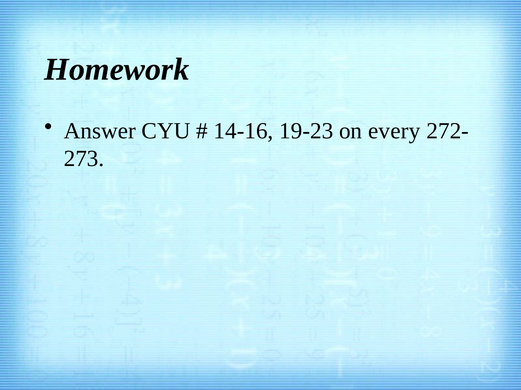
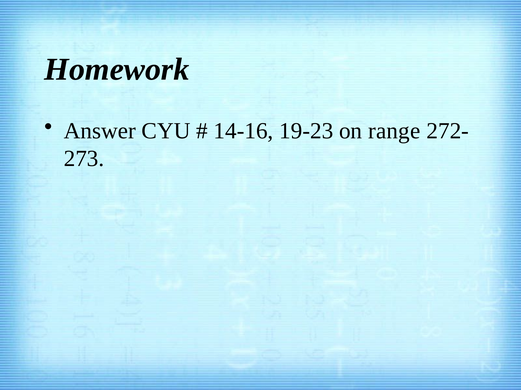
every: every -> range
